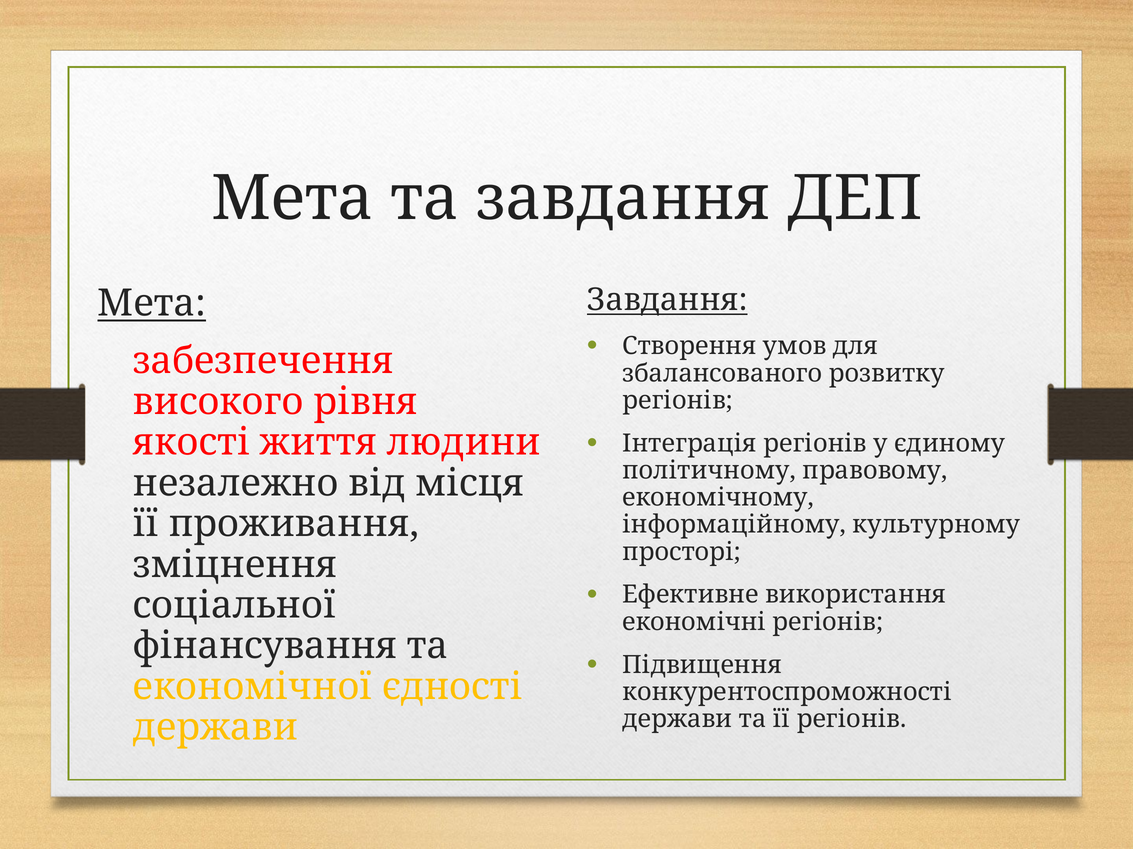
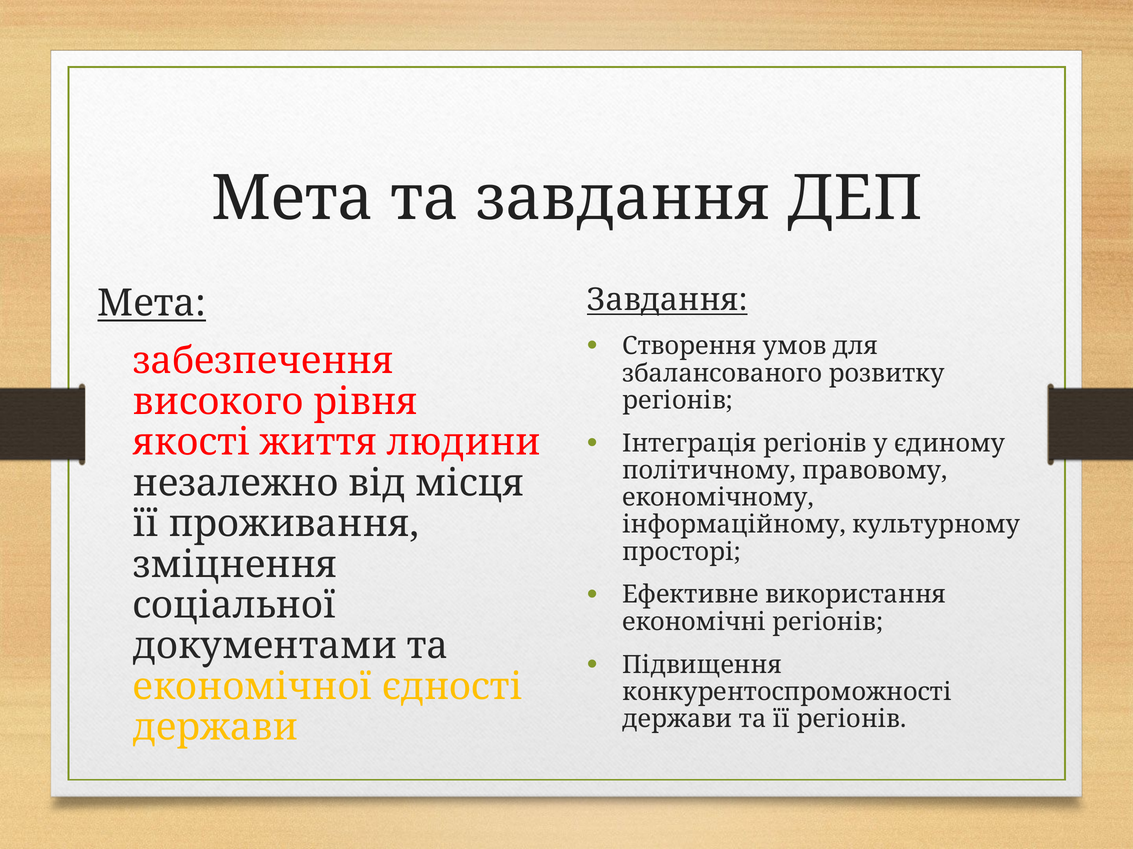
фінансування: фінансування -> документами
